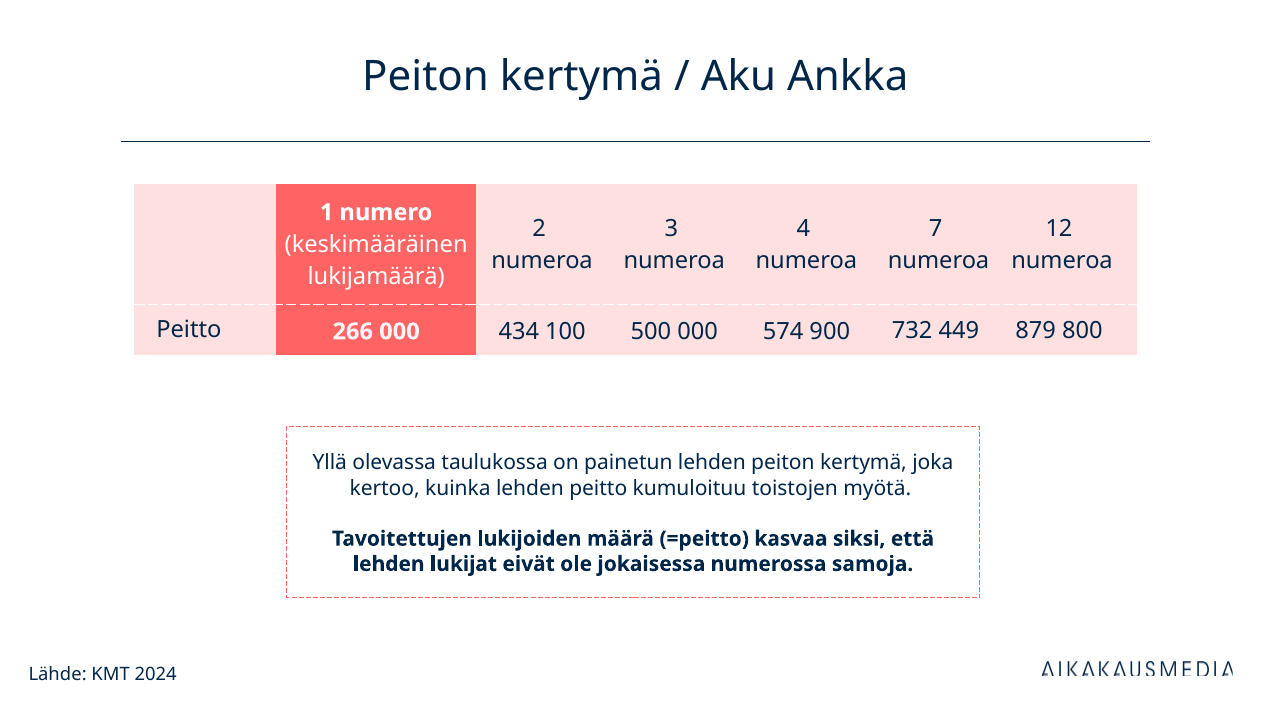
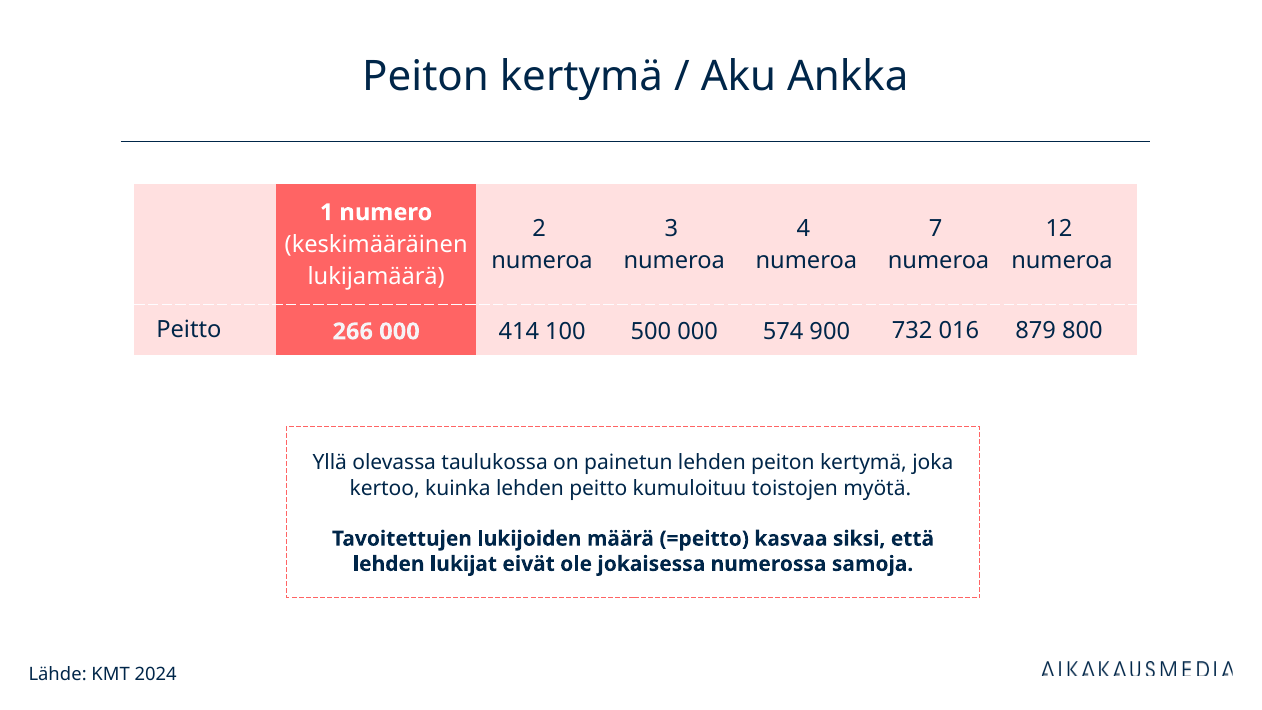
434: 434 -> 414
449: 449 -> 016
